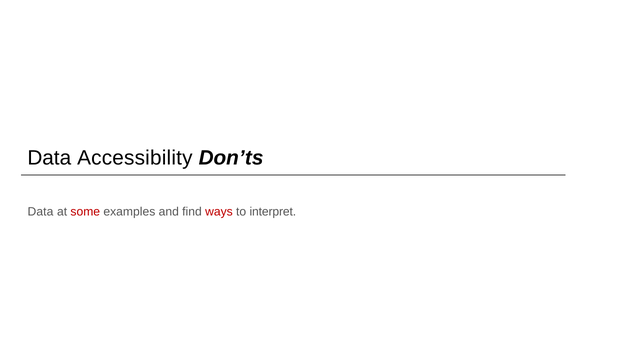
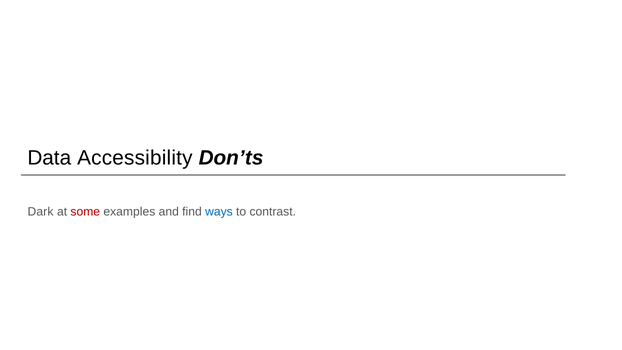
Data at (40, 212): Data -> Dark
ways colour: red -> blue
interpret: interpret -> contrast
